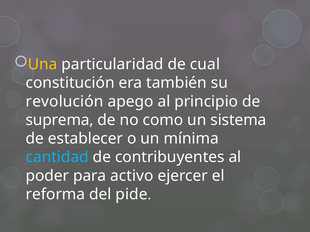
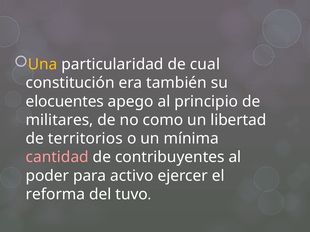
revolución: revolución -> elocuentes
suprema: suprema -> militares
sistema: sistema -> libertad
establecer: establecer -> territorios
cantidad colour: light blue -> pink
pide: pide -> tuvo
